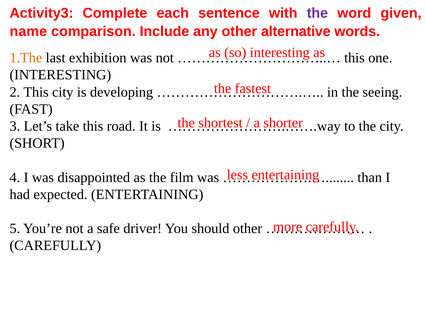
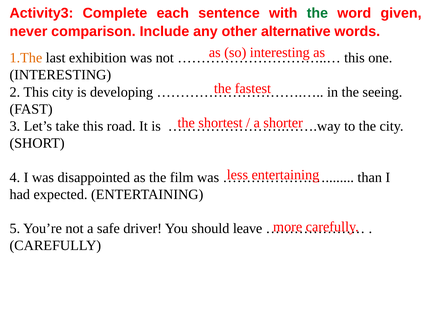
the at (317, 13) colour: purple -> green
name: name -> never
should other: other -> leave
